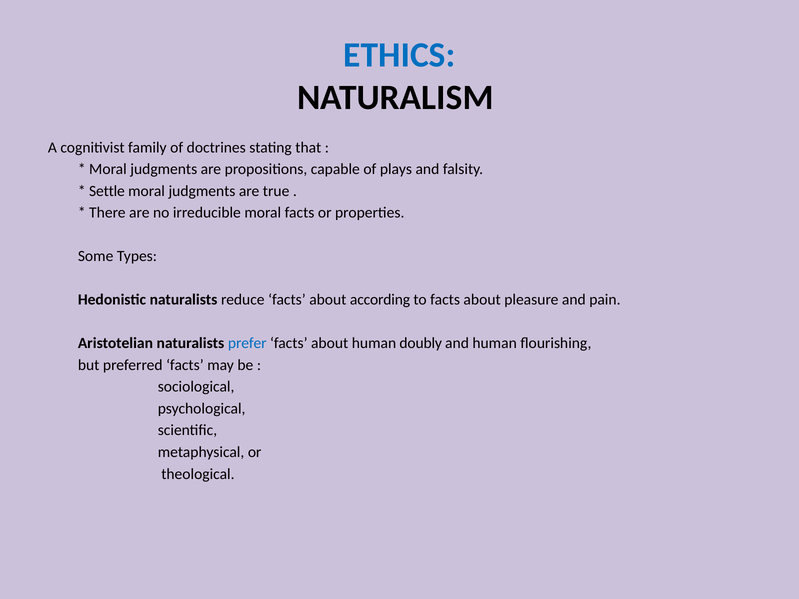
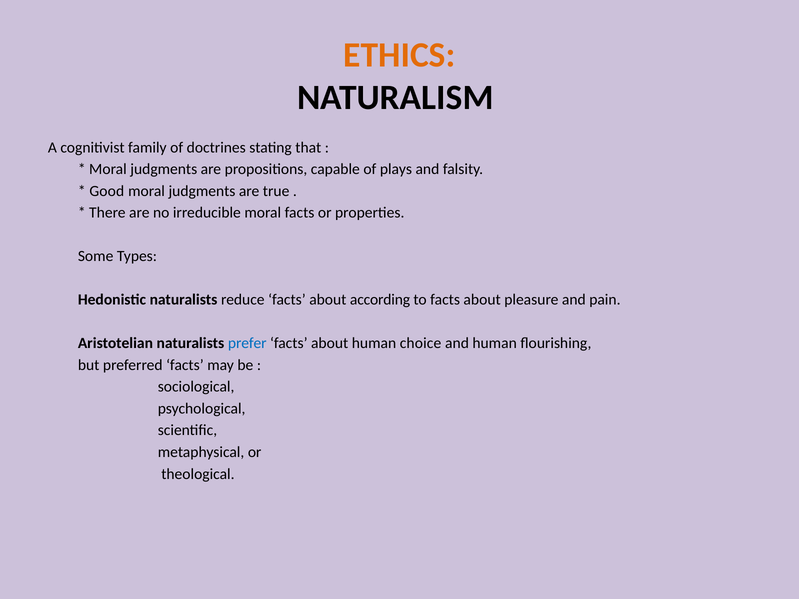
ETHICS colour: blue -> orange
Settle: Settle -> Good
doubly: doubly -> choice
